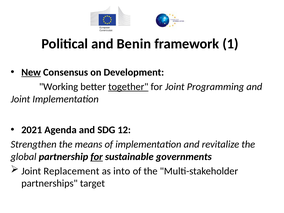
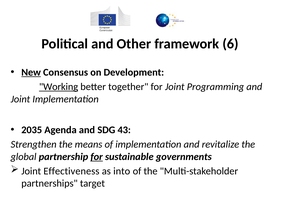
Benin: Benin -> Other
1: 1 -> 6
Working underline: none -> present
together underline: present -> none
2021: 2021 -> 2035
12: 12 -> 43
Replacement: Replacement -> Effectiveness
